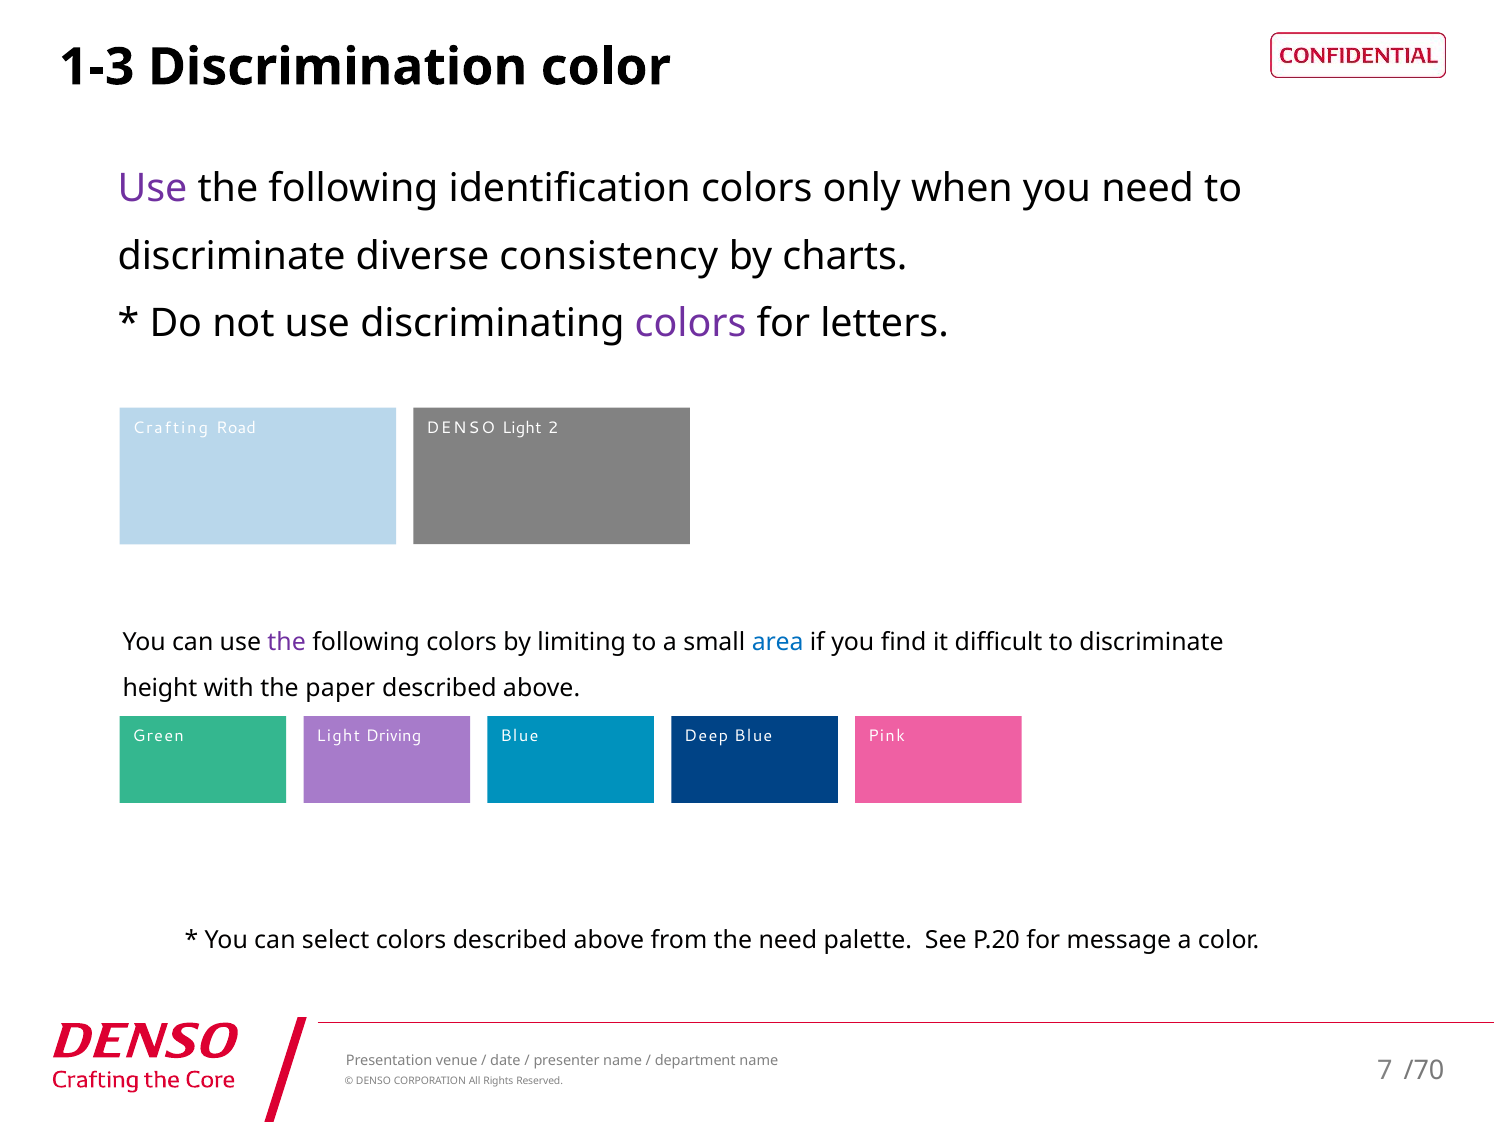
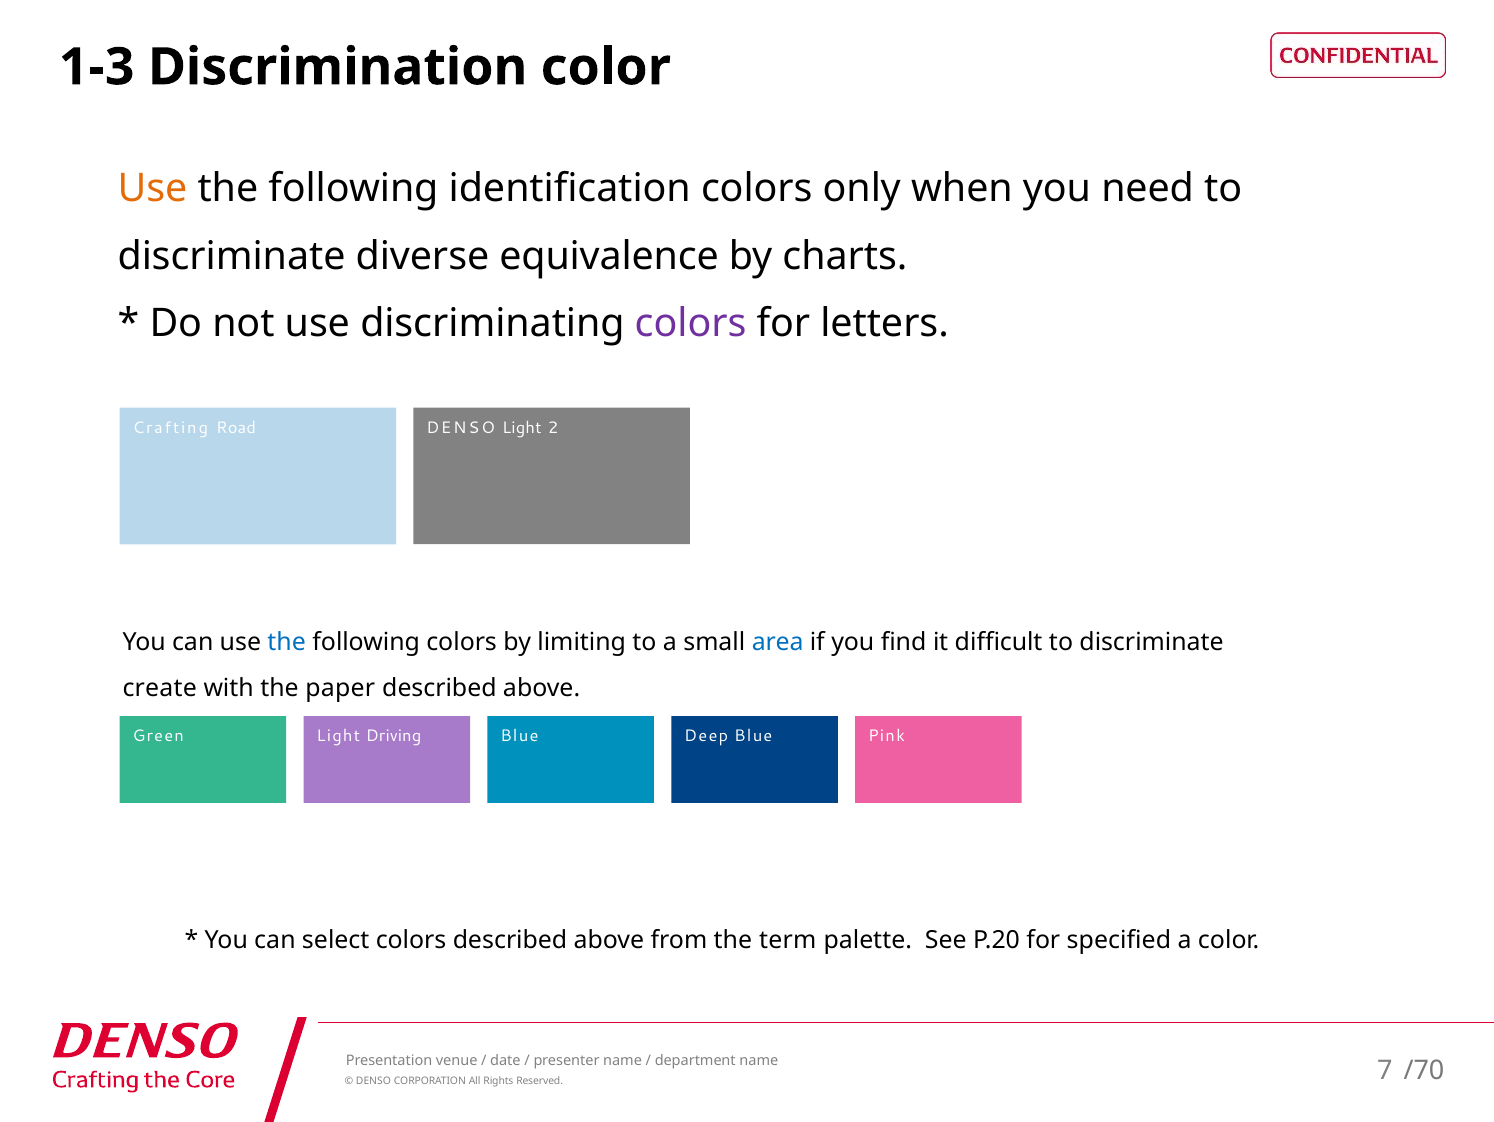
Use at (153, 189) colour: purple -> orange
consistency: consistency -> equivalence
the at (287, 642) colour: purple -> blue
height: height -> create
the need: need -> term
message: message -> specified
